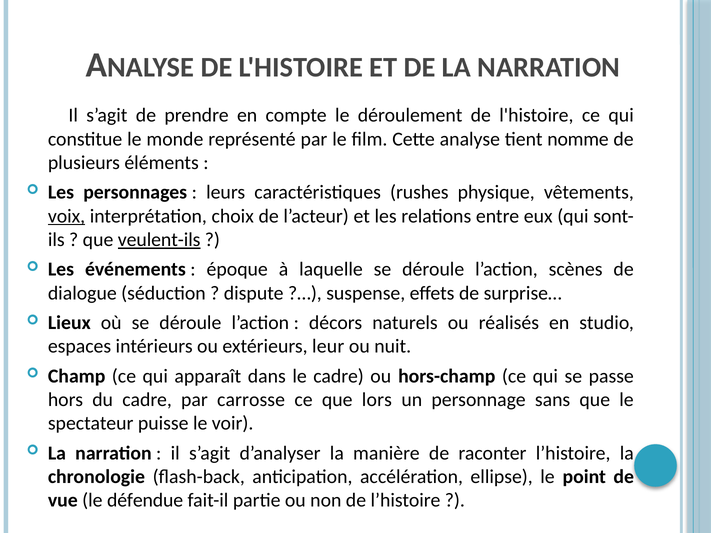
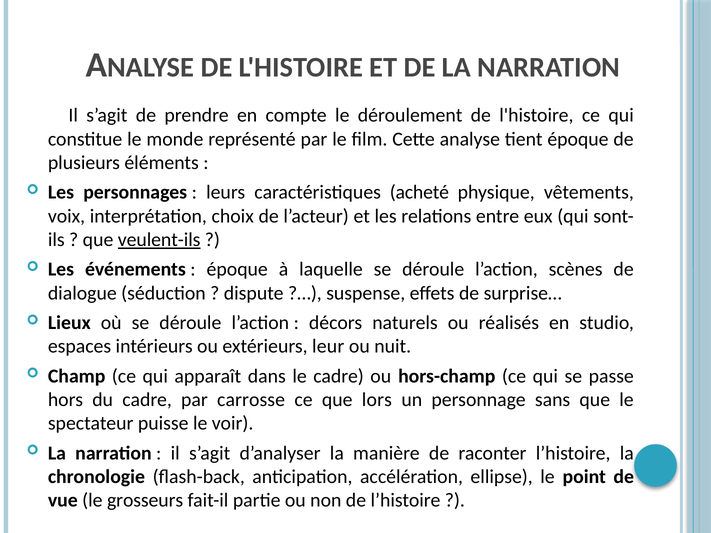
tient nomme: nomme -> époque
rushes: rushes -> acheté
voix underline: present -> none
défendue: défendue -> grosseurs
